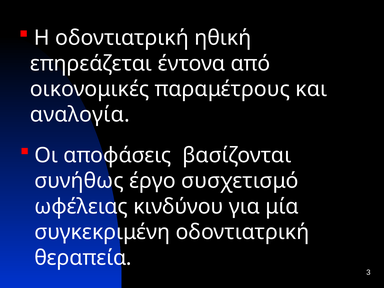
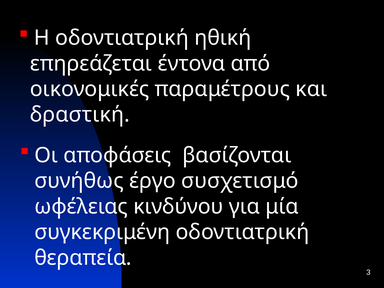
αναλογία: αναλογία -> δραστική
